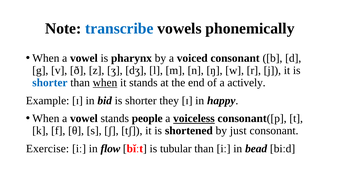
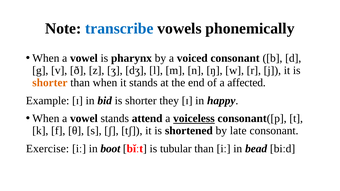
shorter at (50, 83) colour: blue -> orange
when at (105, 83) underline: present -> none
actively: actively -> affected
people: people -> attend
just: just -> late
flow: flow -> boot
